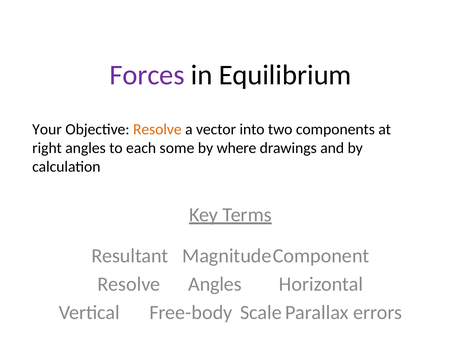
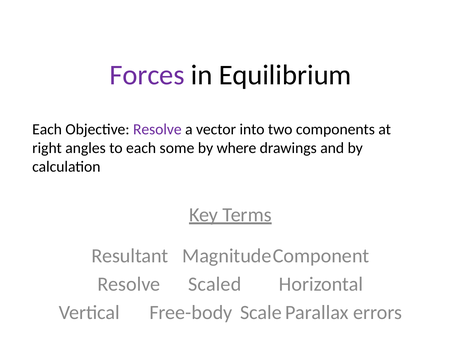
Your at (47, 129): Your -> Each
Resolve at (157, 129) colour: orange -> purple
Resolve Angles: Angles -> Scaled
